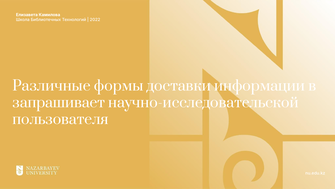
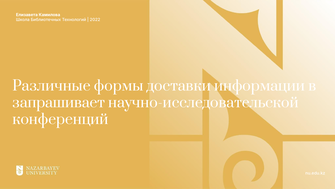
пользователя: пользователя -> конференций
